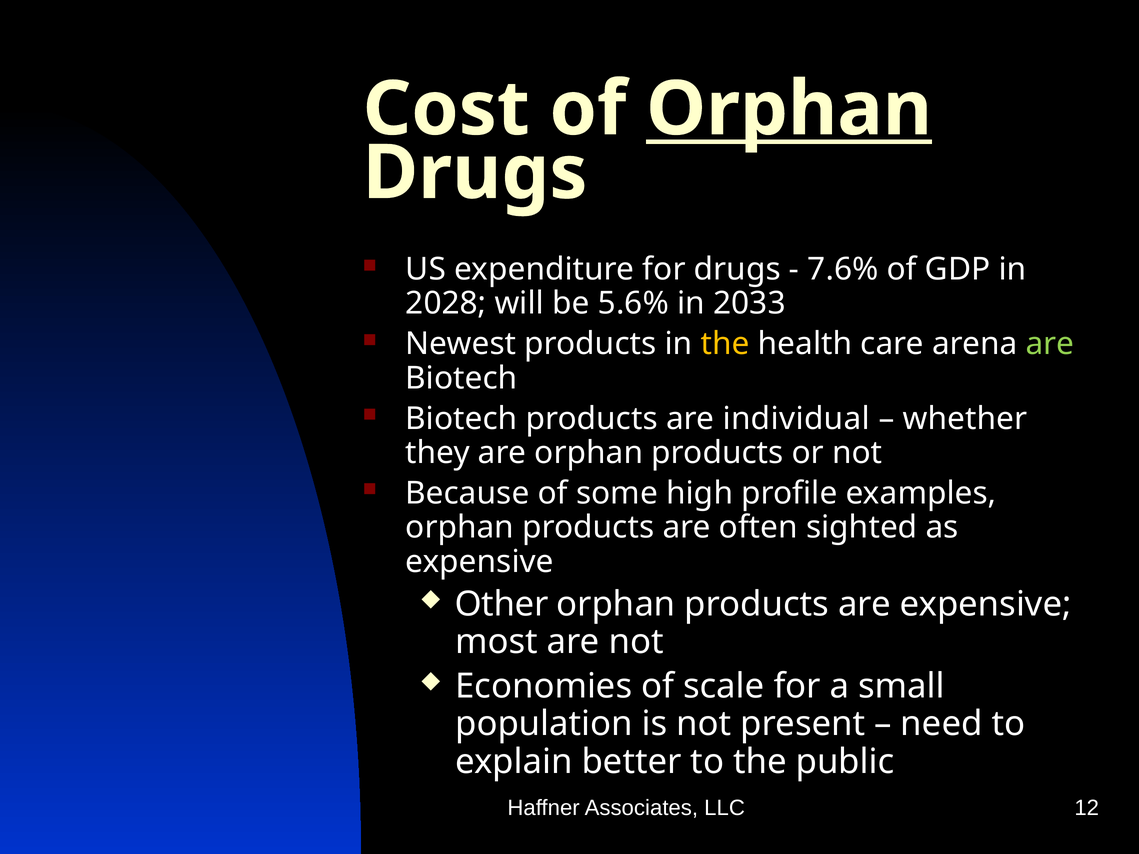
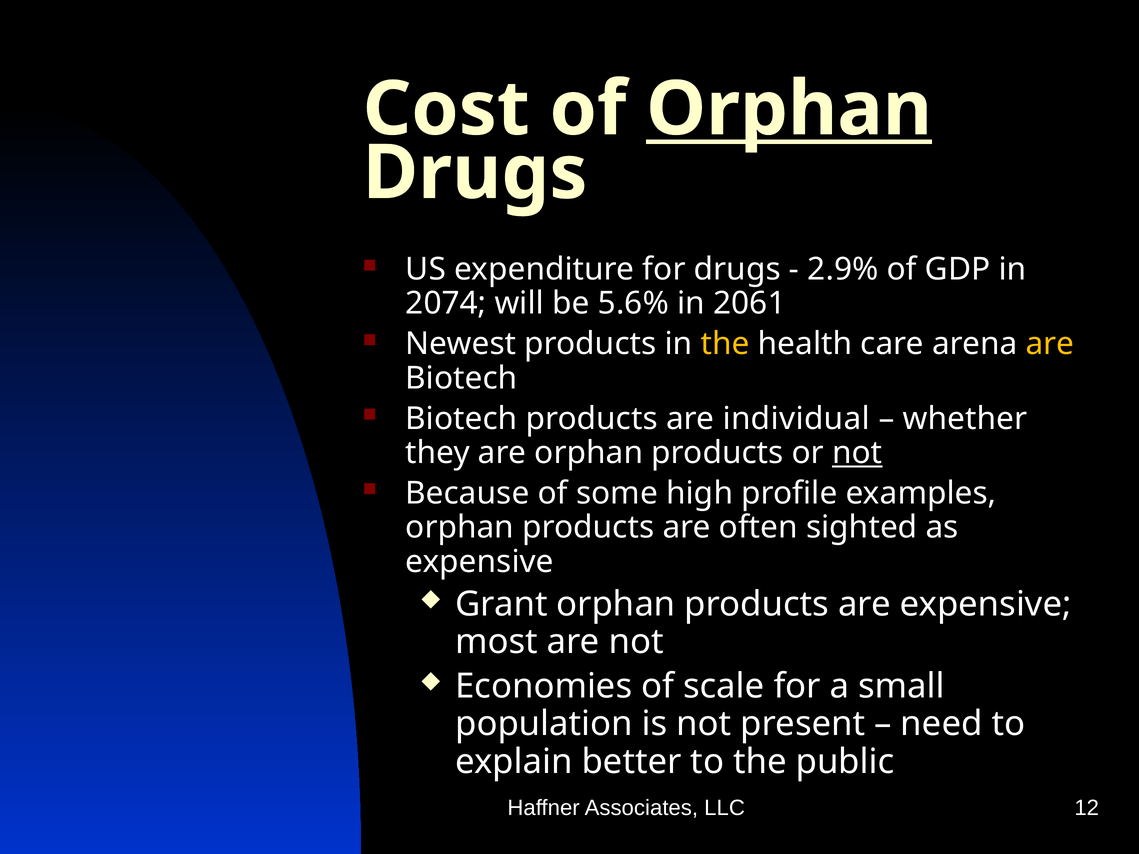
7.6%: 7.6% -> 2.9%
2028: 2028 -> 2074
2033: 2033 -> 2061
are at (1050, 344) colour: light green -> yellow
not at (857, 453) underline: none -> present
Other: Other -> Grant
